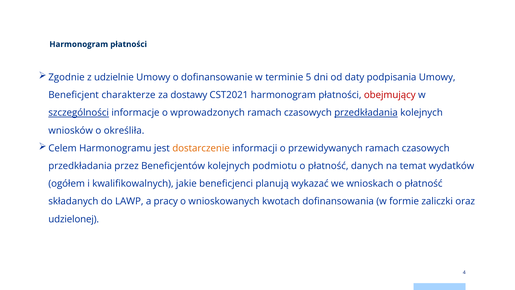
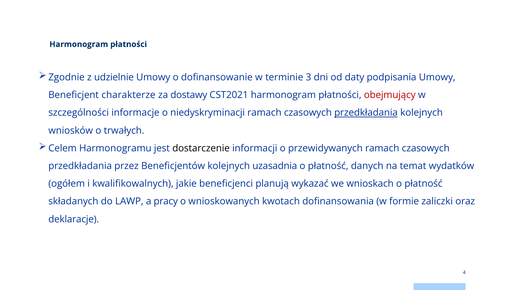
5: 5 -> 3
szczególności underline: present -> none
wprowadzonych: wprowadzonych -> niedyskryminacji
określiła: określiła -> trwałych
dostarczenie colour: orange -> black
podmiotu: podmiotu -> uzasadnia
udzielonej: udzielonej -> deklaracje
